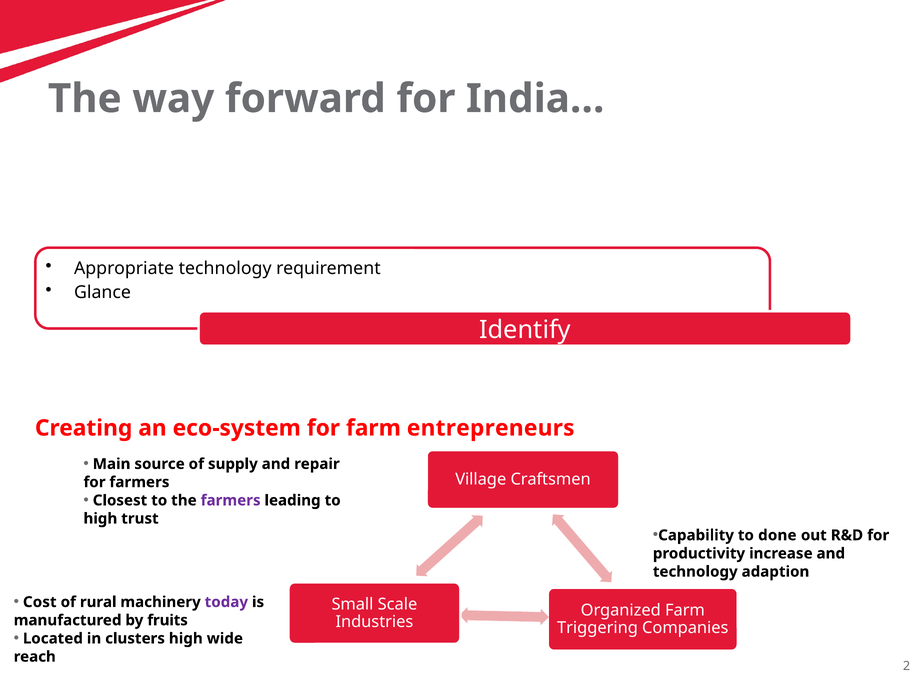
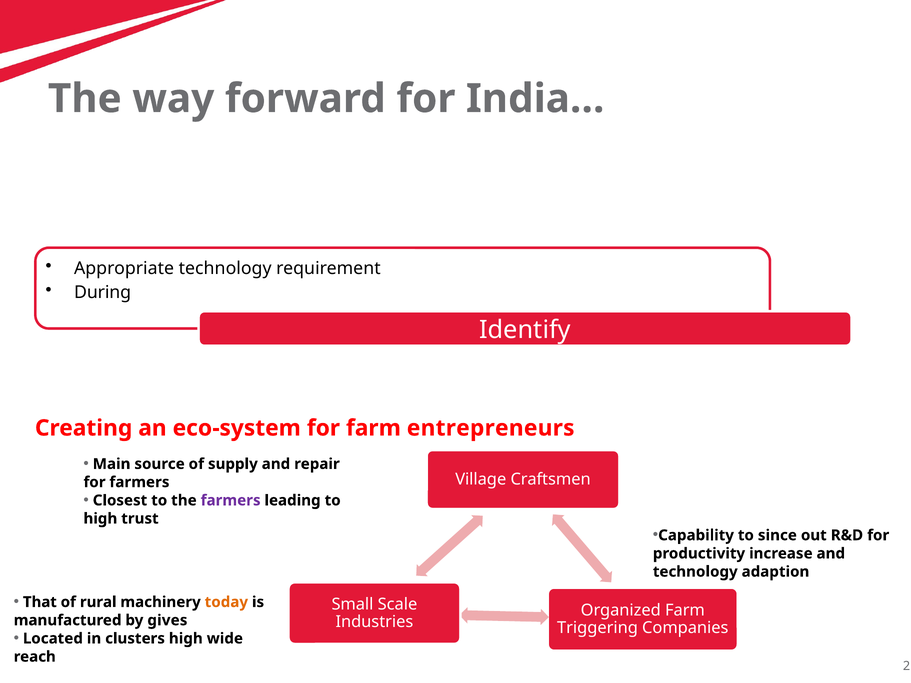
Glance: Glance -> During
done: done -> since
Cost: Cost -> That
today colour: purple -> orange
fruits: fruits -> gives
